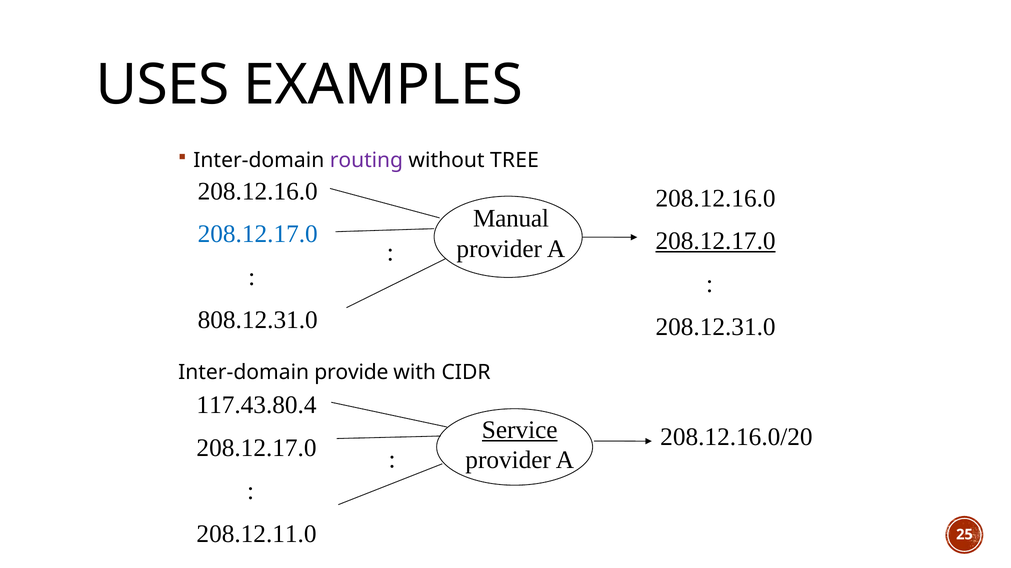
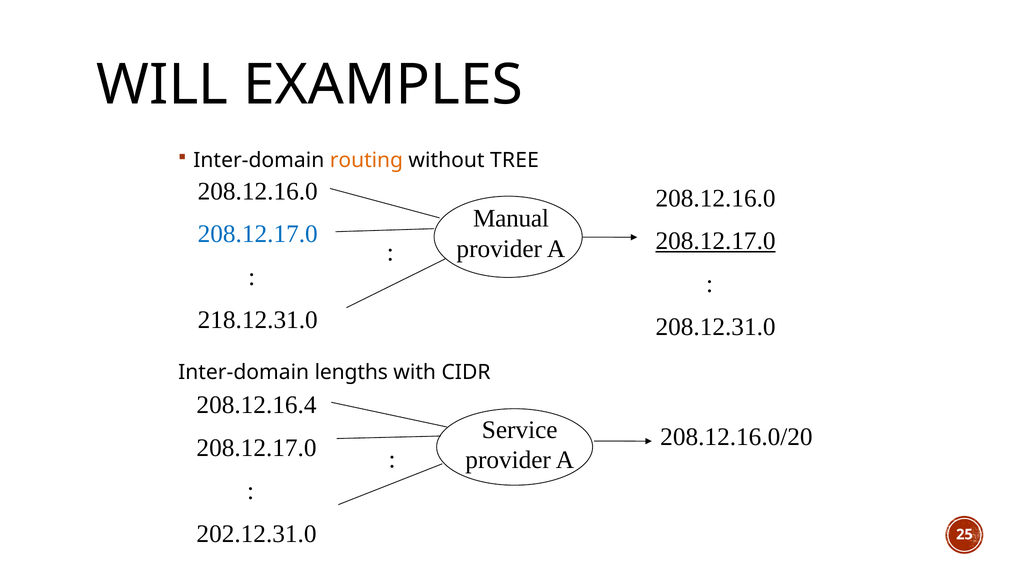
USES: USES -> WILL
routing colour: purple -> orange
808.12.31.0: 808.12.31.0 -> 218.12.31.0
provide: provide -> lengths
117.43.80.4: 117.43.80.4 -> 208.12.16.4
Service underline: present -> none
208.12.11.0: 208.12.11.0 -> 202.12.31.0
